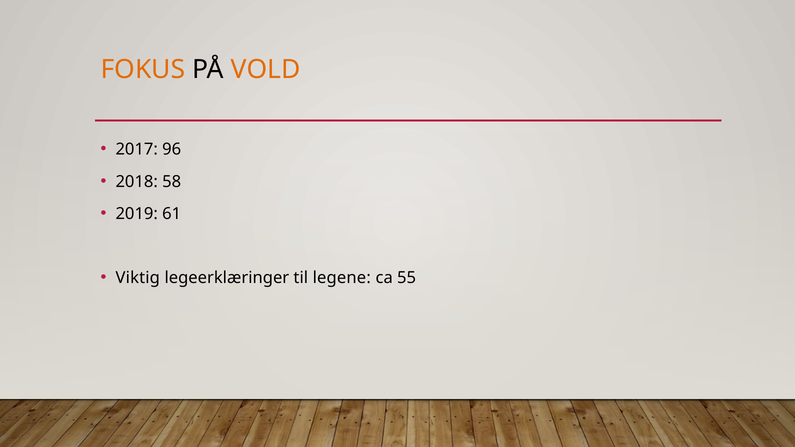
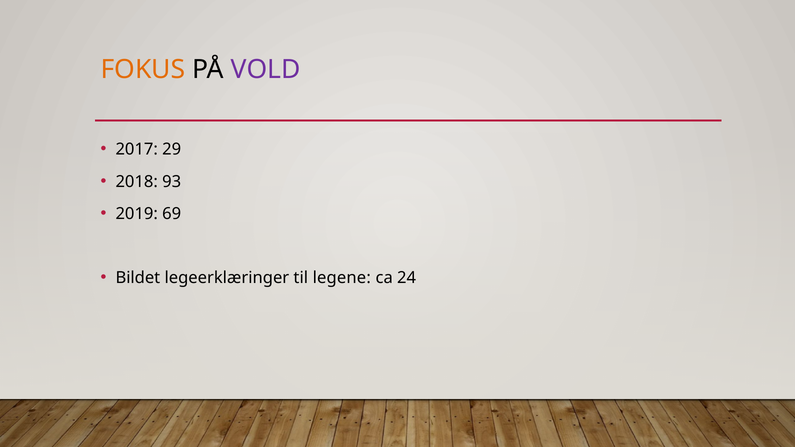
VOLD colour: orange -> purple
96: 96 -> 29
58: 58 -> 93
61: 61 -> 69
Viktig: Viktig -> Bildet
55: 55 -> 24
